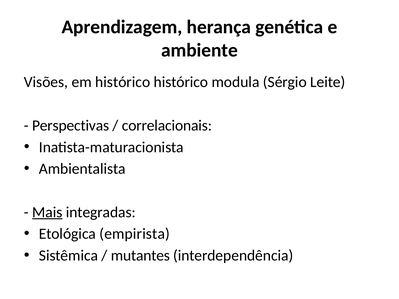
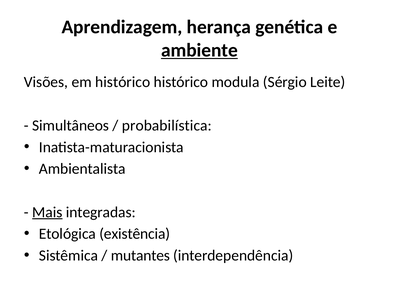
ambiente underline: none -> present
Perspectivas: Perspectivas -> Simultâneos
correlacionais: correlacionais -> probabilística
empirista: empirista -> existência
